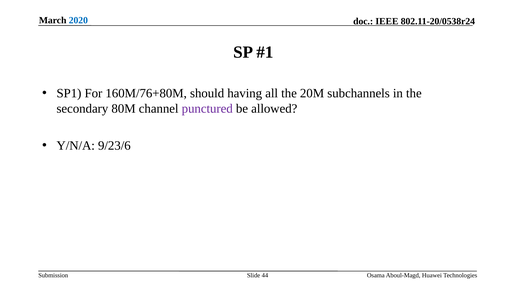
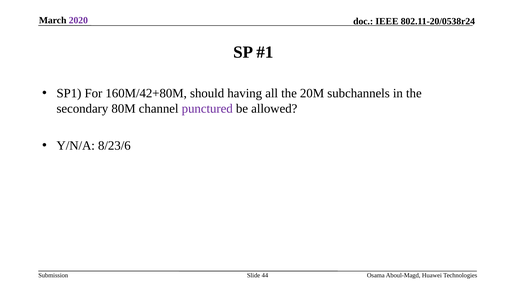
2020 colour: blue -> purple
160M/76+80M: 160M/76+80M -> 160M/42+80M
9/23/6: 9/23/6 -> 8/23/6
